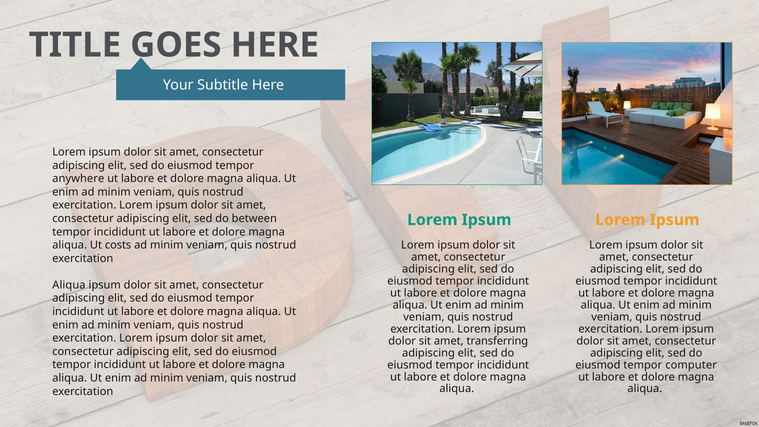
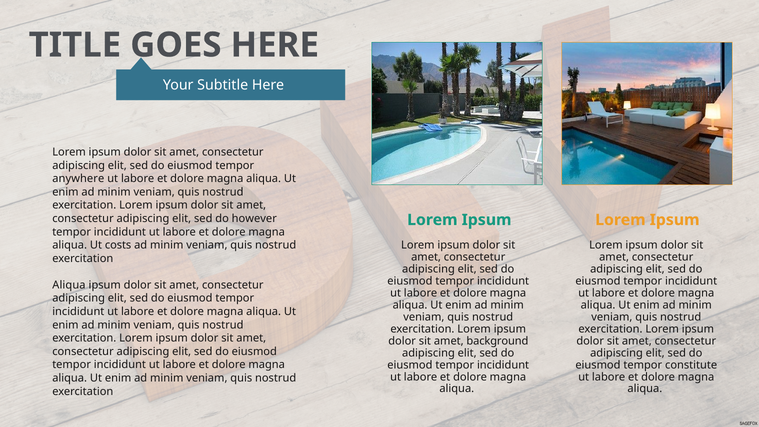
between: between -> however
transferring: transferring -> background
computer: computer -> constitute
